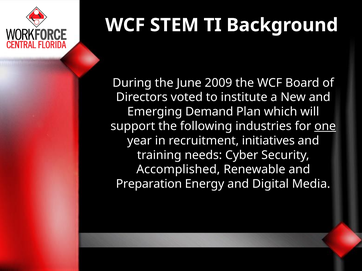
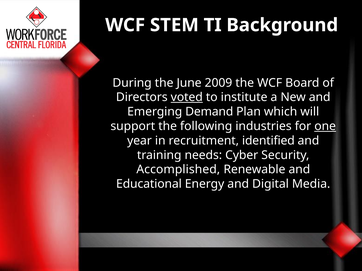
voted underline: none -> present
initiatives: initiatives -> identified
Preparation: Preparation -> Educational
